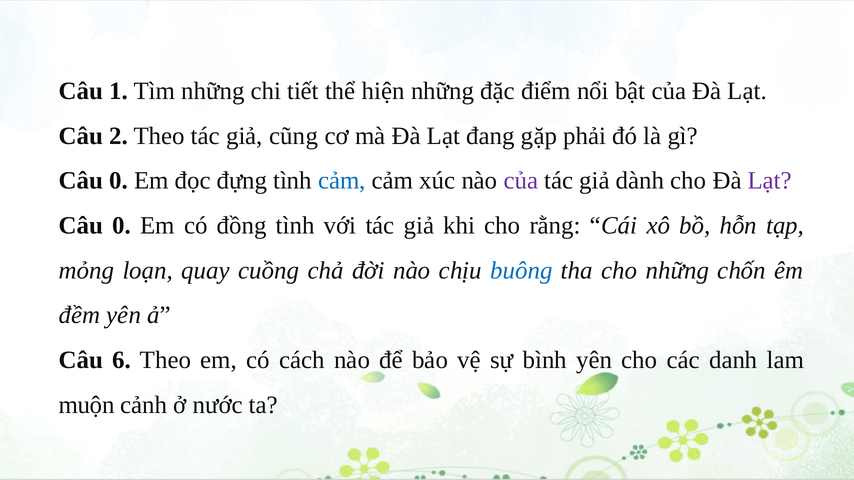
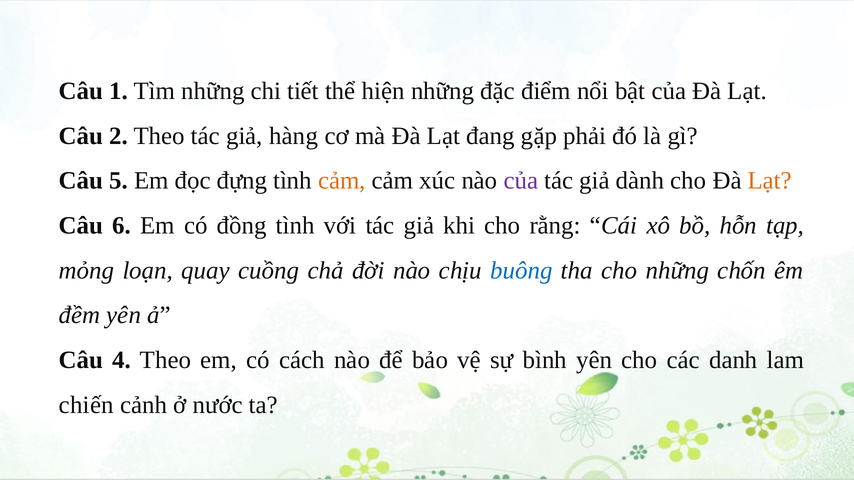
cũng: cũng -> hàng
0 at (119, 181): 0 -> 5
cảm at (342, 181) colour: blue -> orange
Lạt at (770, 181) colour: purple -> orange
0 at (122, 226): 0 -> 6
6: 6 -> 4
muộn: muộn -> chiến
